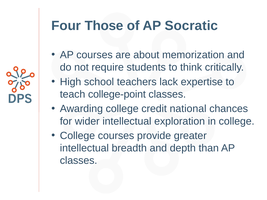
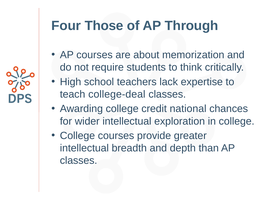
Socratic: Socratic -> Through
college-point: college-point -> college-deal
